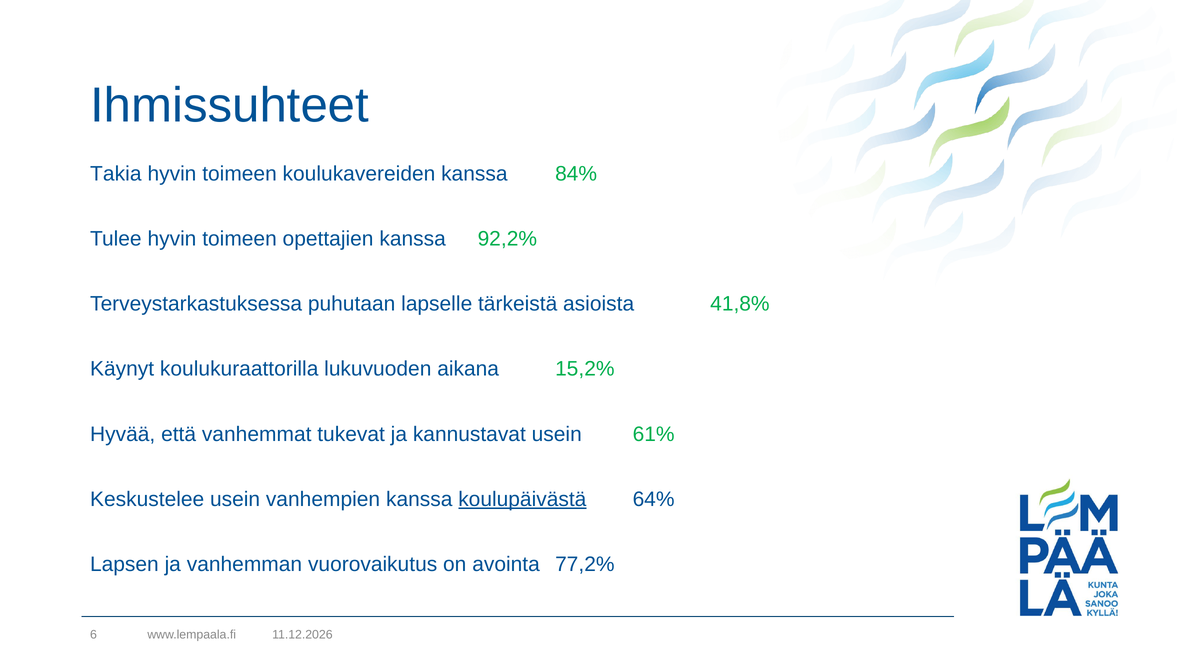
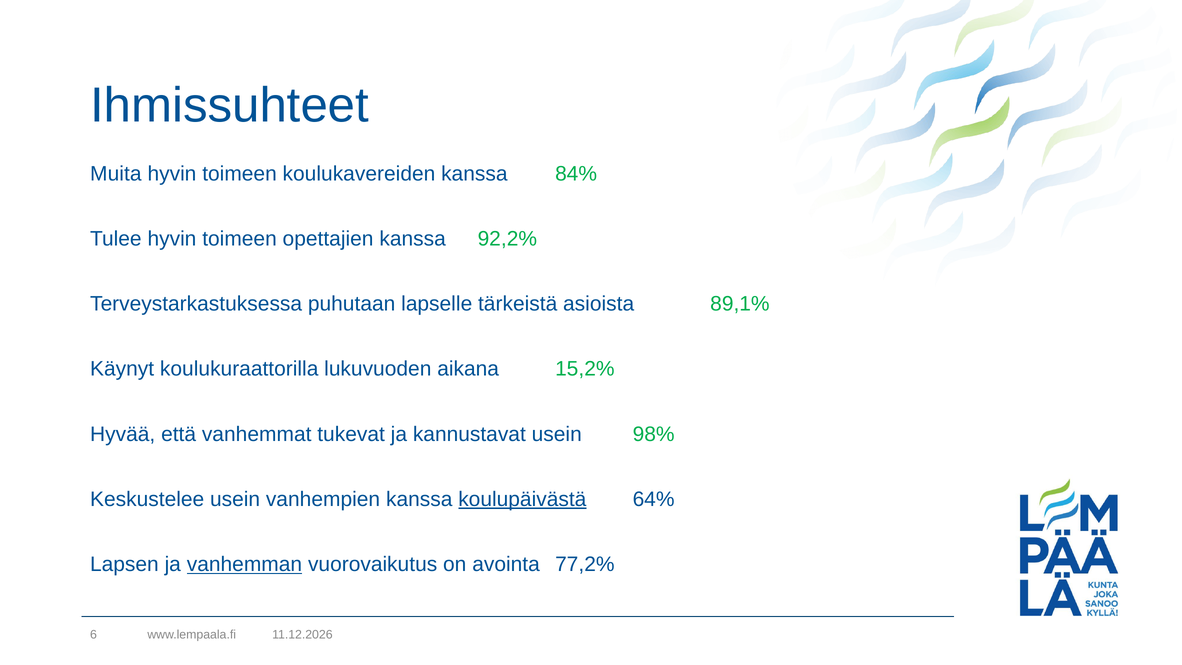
Takia: Takia -> Muita
41,8%: 41,8% -> 89,1%
61%: 61% -> 98%
vanhemman underline: none -> present
